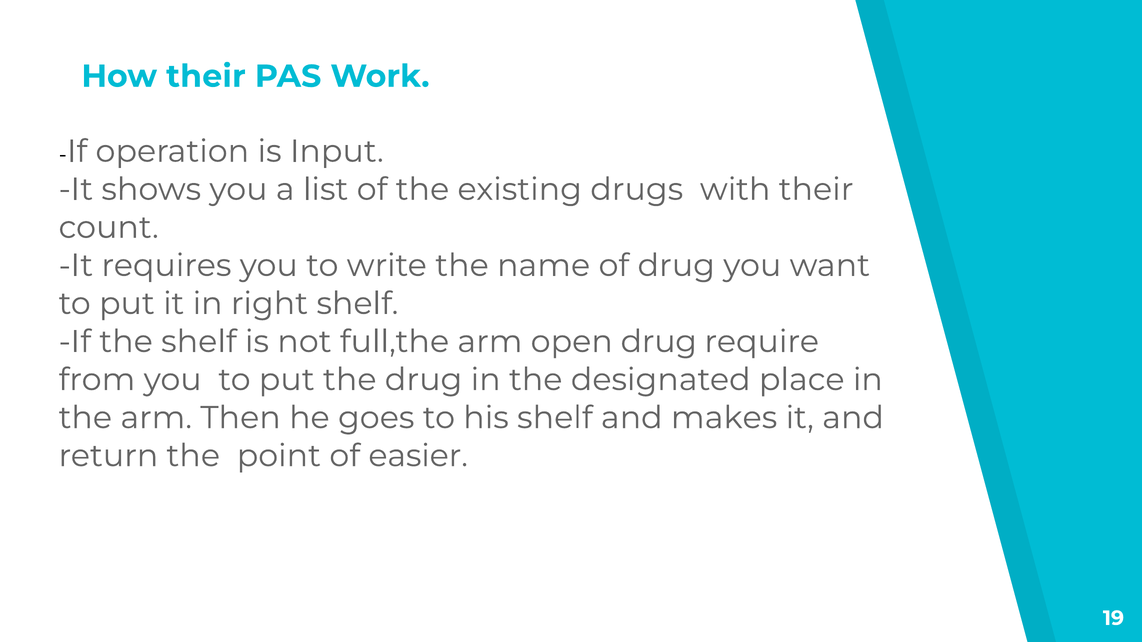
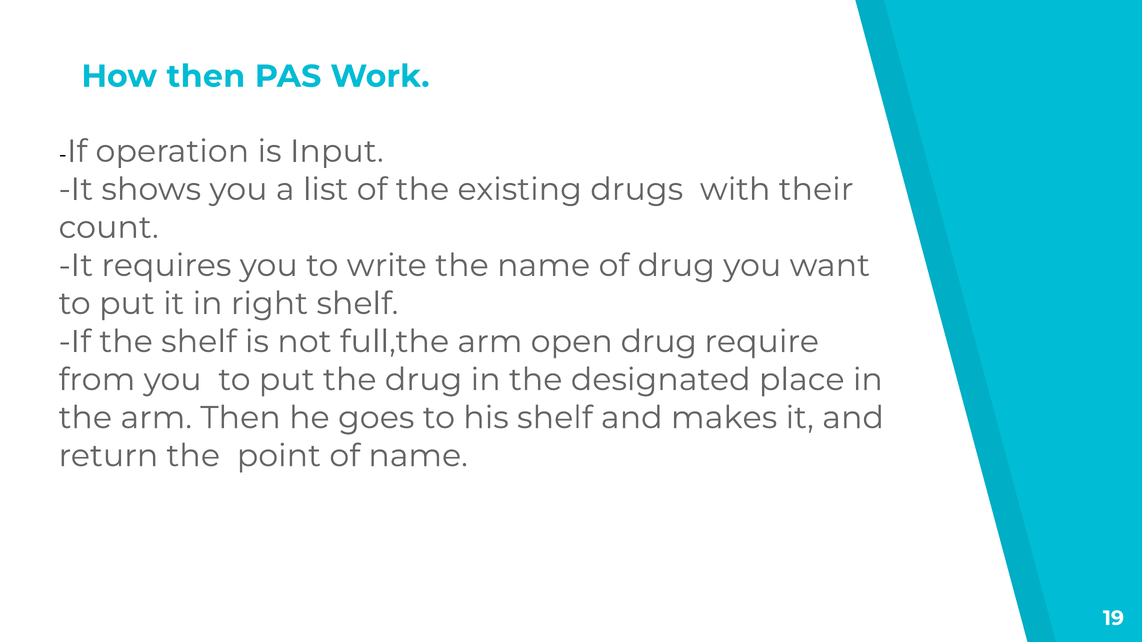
How their: their -> then
of easier: easier -> name
